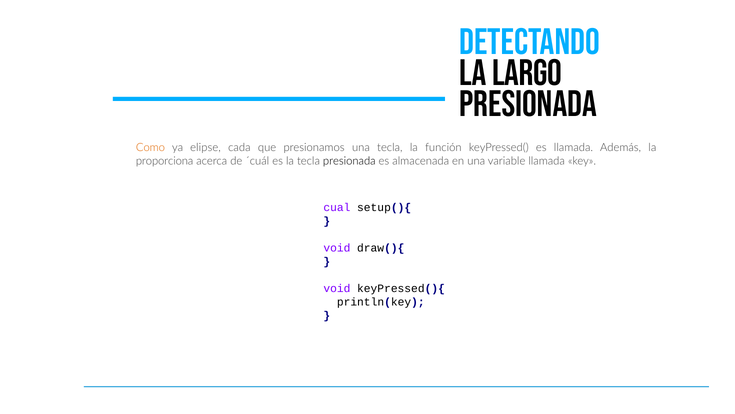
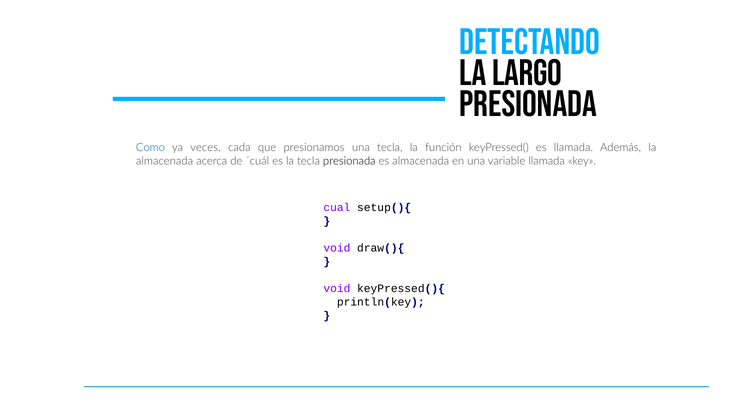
Como colour: orange -> blue
elipse: elipse -> veces
proporciona at (165, 161): proporciona -> almacenada
